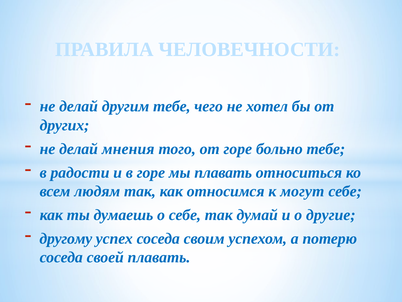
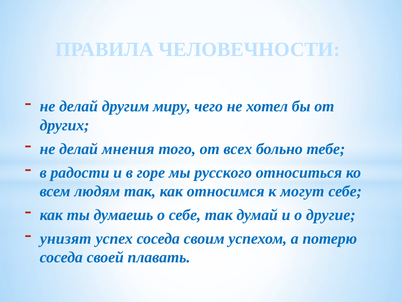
другим тебе: тебе -> миру
от горе: горе -> всех
мы плавать: плавать -> русского
другому: другому -> унизят
